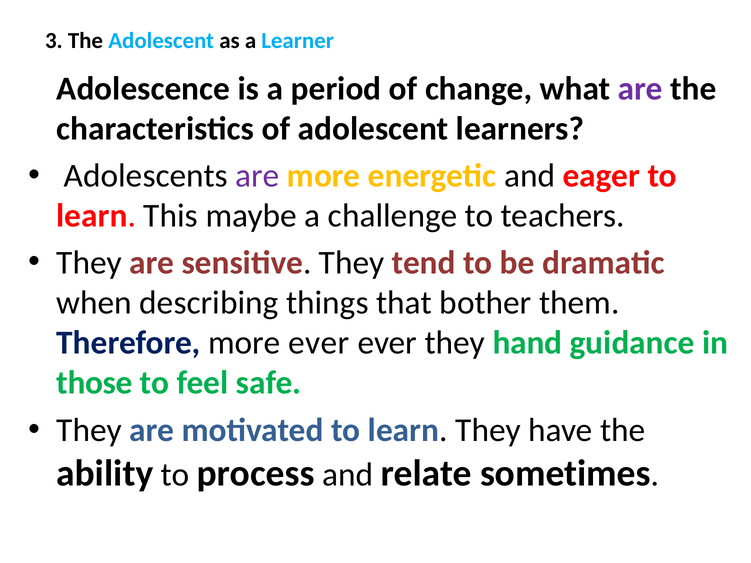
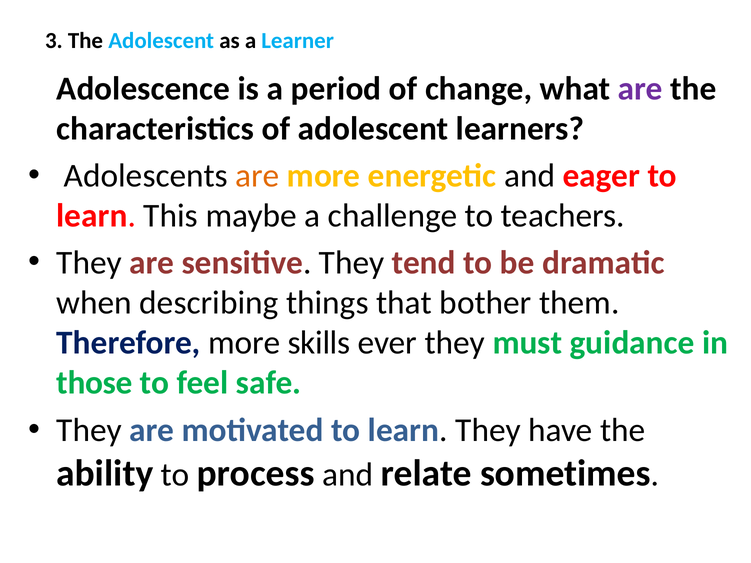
are at (257, 176) colour: purple -> orange
more ever: ever -> skills
hand: hand -> must
